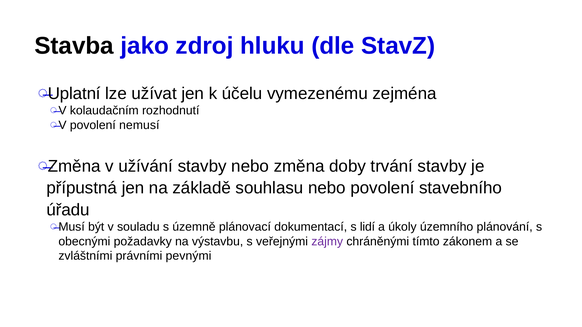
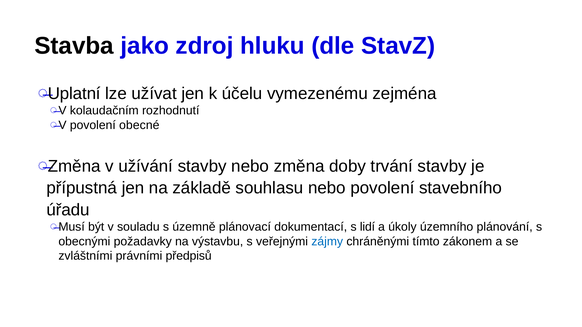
nemusí: nemusí -> obecné
zájmy colour: purple -> blue
pevnými: pevnými -> předpisů
